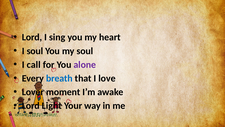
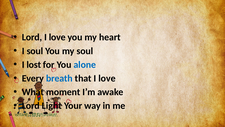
Lord I sing: sing -> love
call: call -> lost
alone colour: purple -> blue
Lover: Lover -> What
